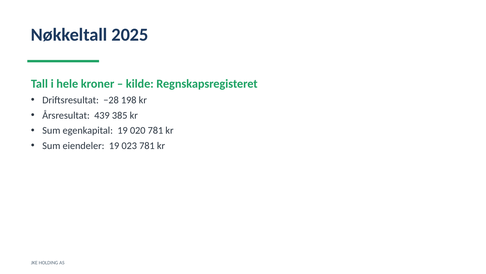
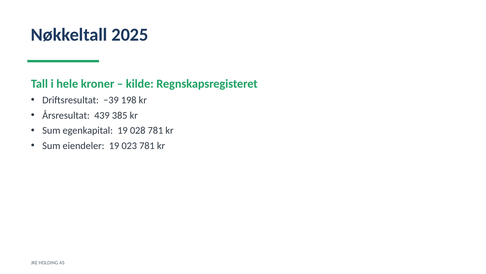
−28: −28 -> −39
020: 020 -> 028
